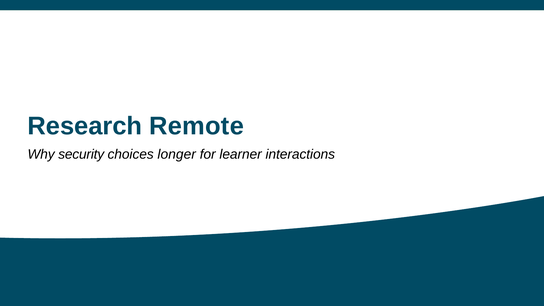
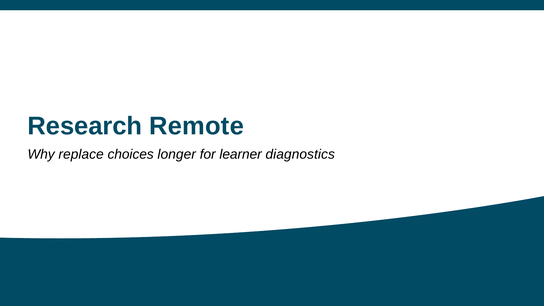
security: security -> replace
interactions: interactions -> diagnostics
